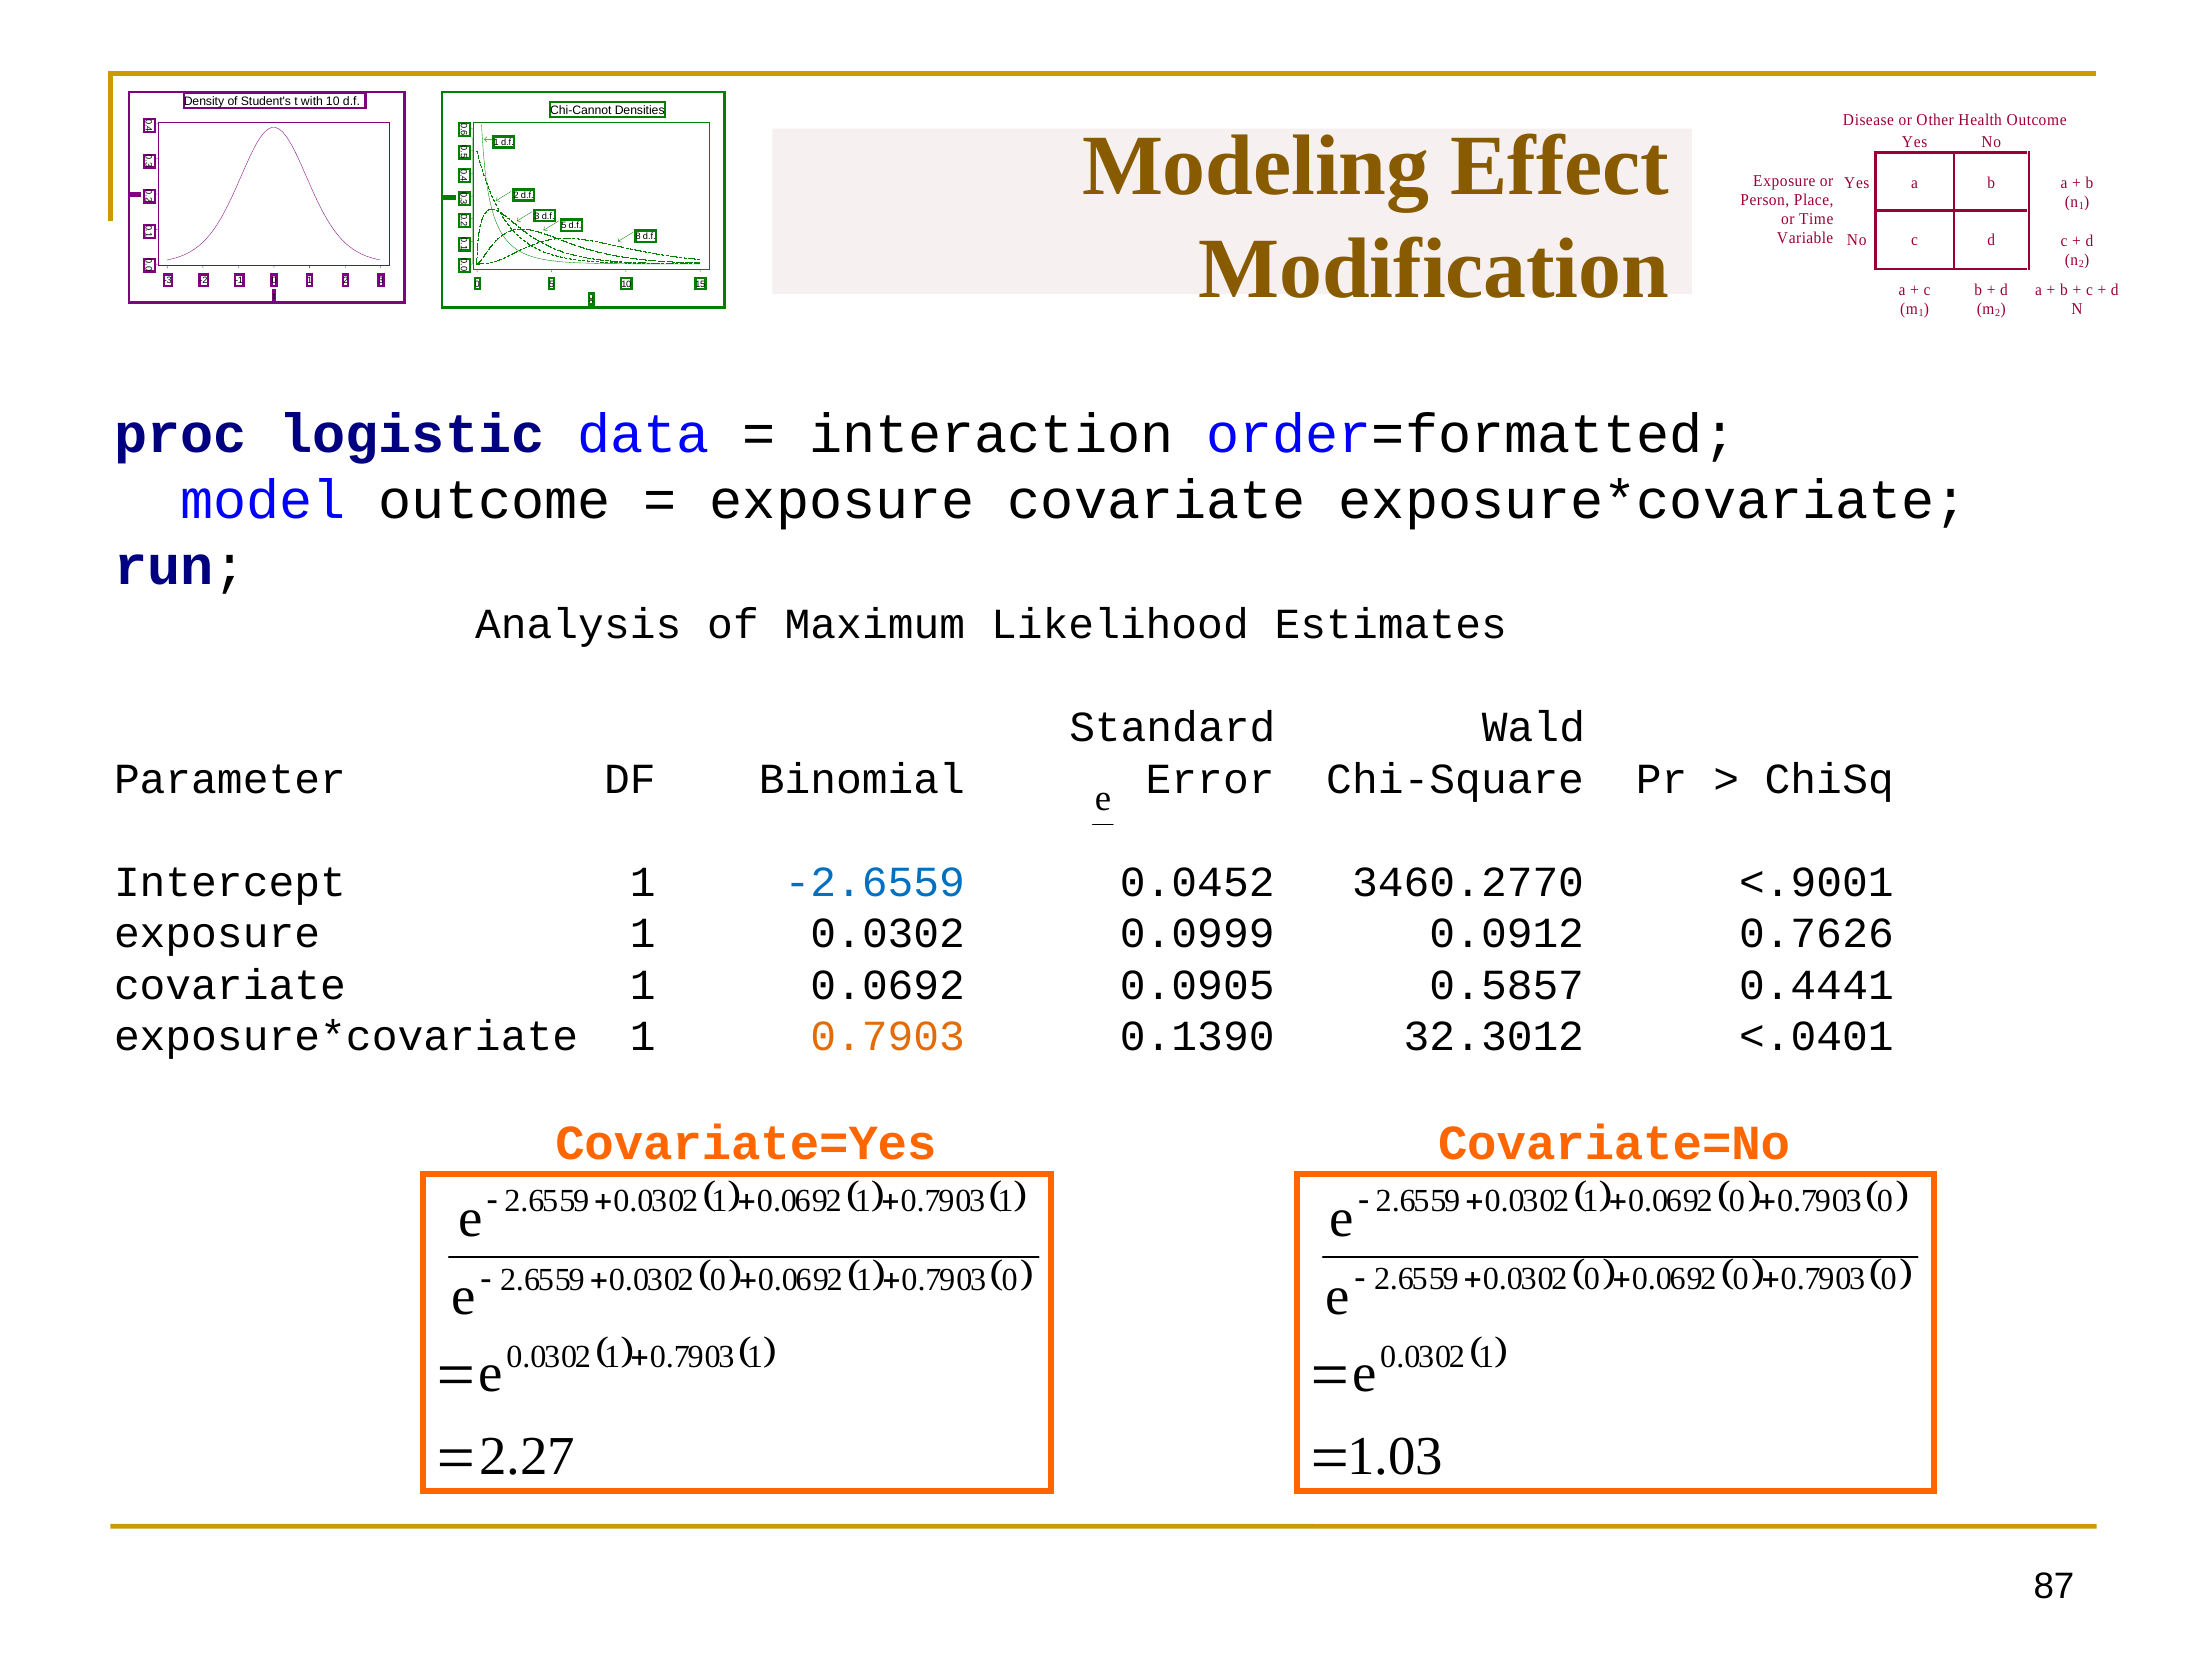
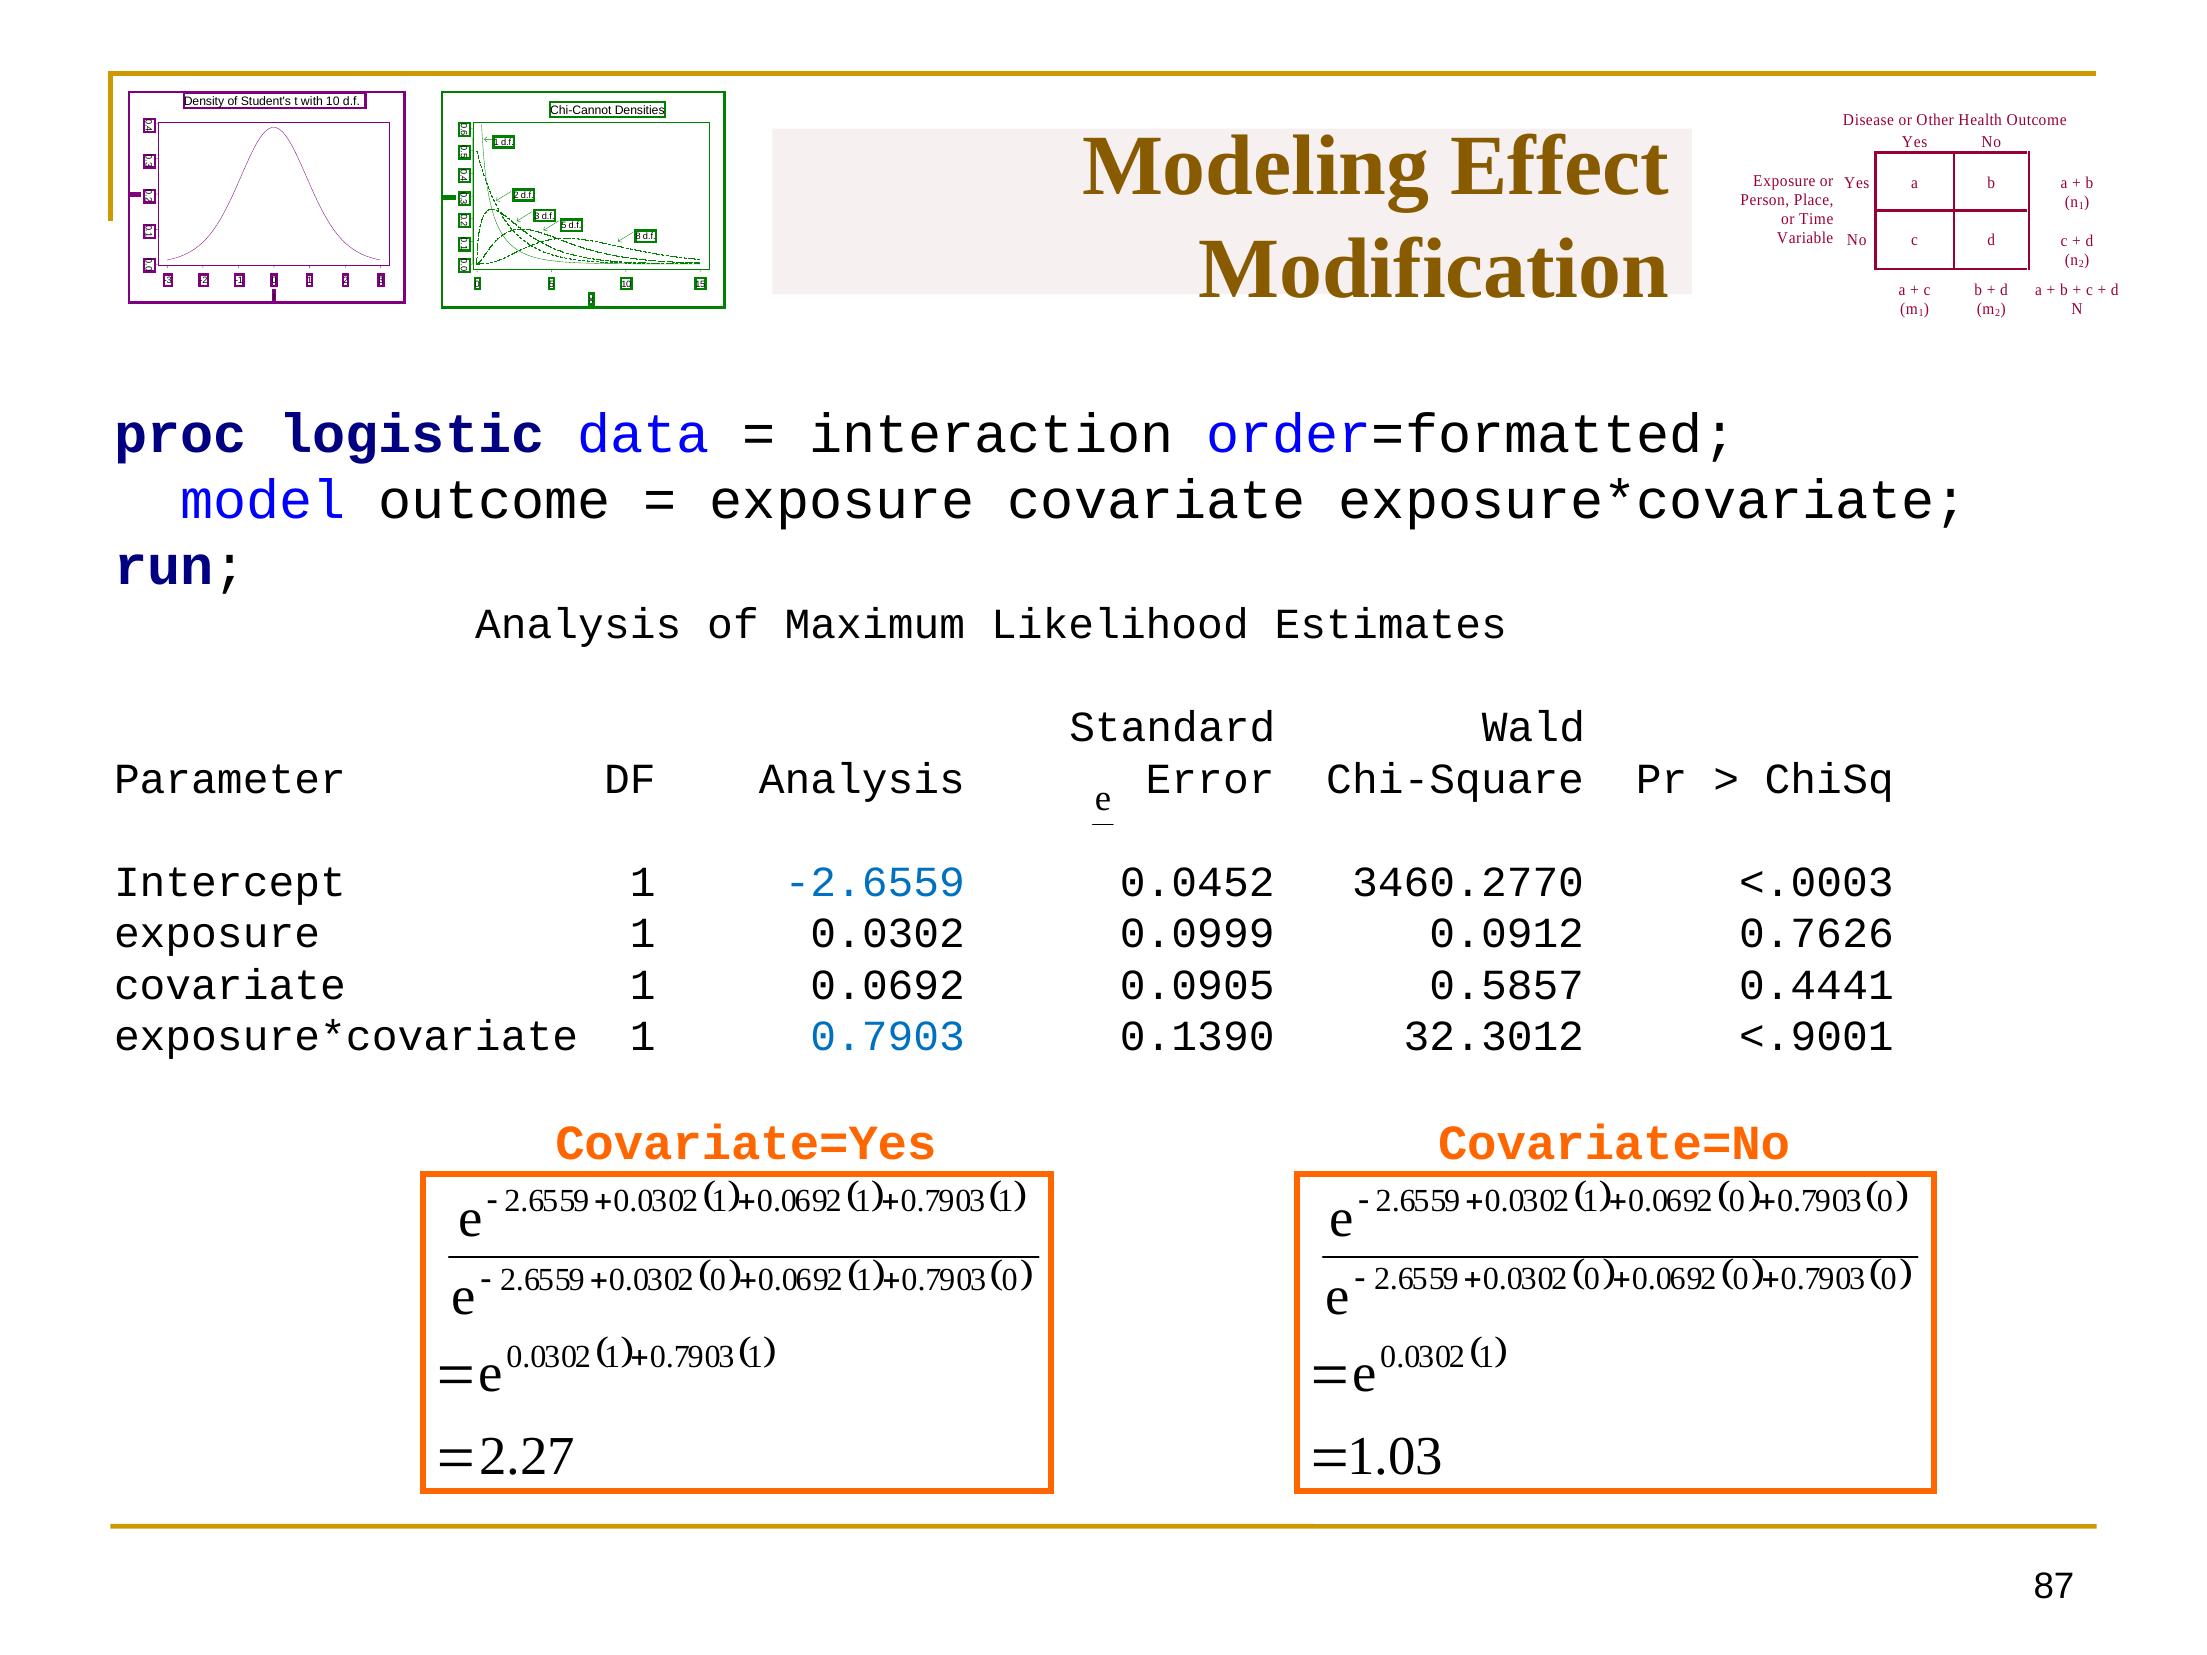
DF Binomial: Binomial -> Analysis
<.9001: <.9001 -> <.0003
0.7903 colour: orange -> blue
<.0401: <.0401 -> <.9001
